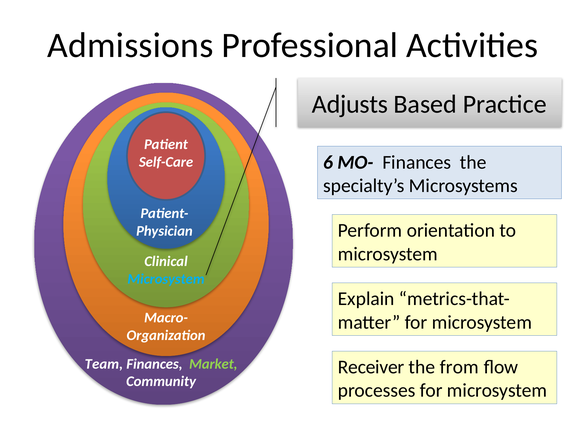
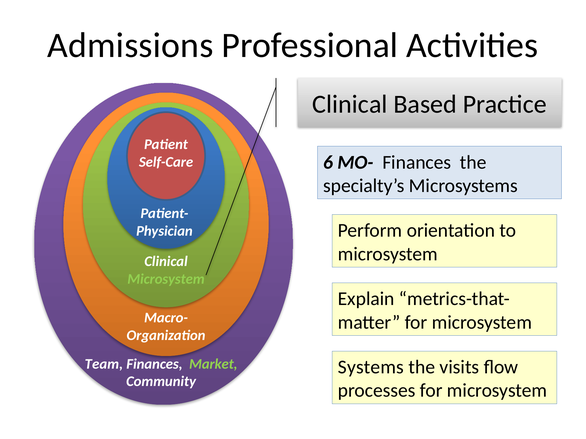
Adjusts at (350, 104): Adjusts -> Clinical
Microsystem at (166, 279) colour: light blue -> light green
Receiver: Receiver -> Systems
from: from -> visits
